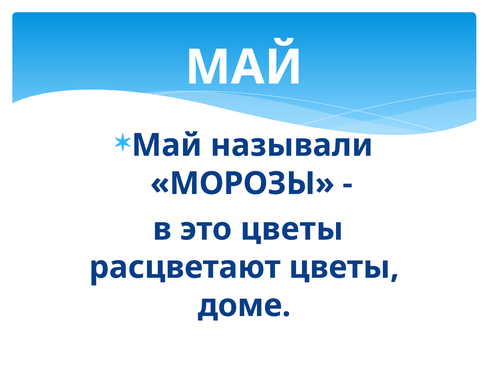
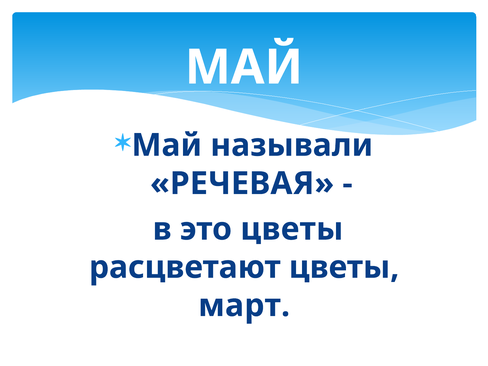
МОРОЗЫ: МОРОЗЫ -> РЕЧЕВАЯ
доме: доме -> март
